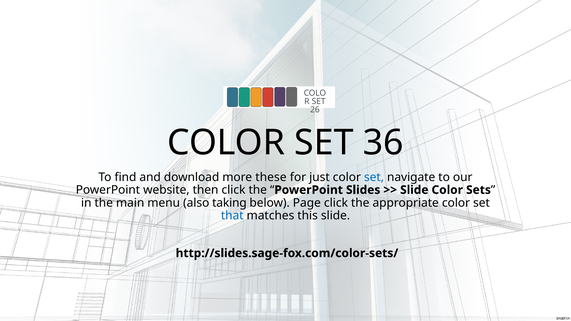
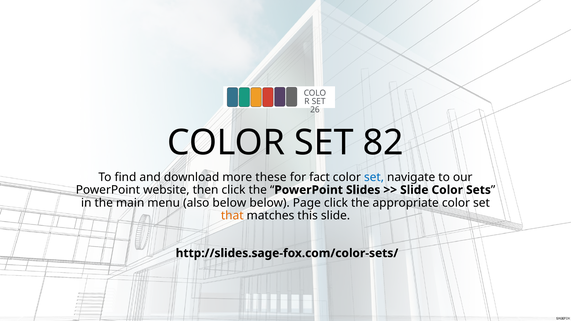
36: 36 -> 82
just: just -> fact
also taking: taking -> below
that colour: blue -> orange
